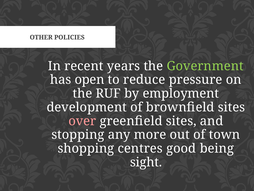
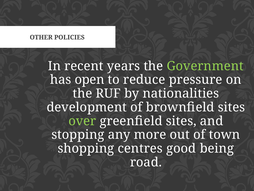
employment: employment -> nationalities
over colour: pink -> light green
sight: sight -> road
